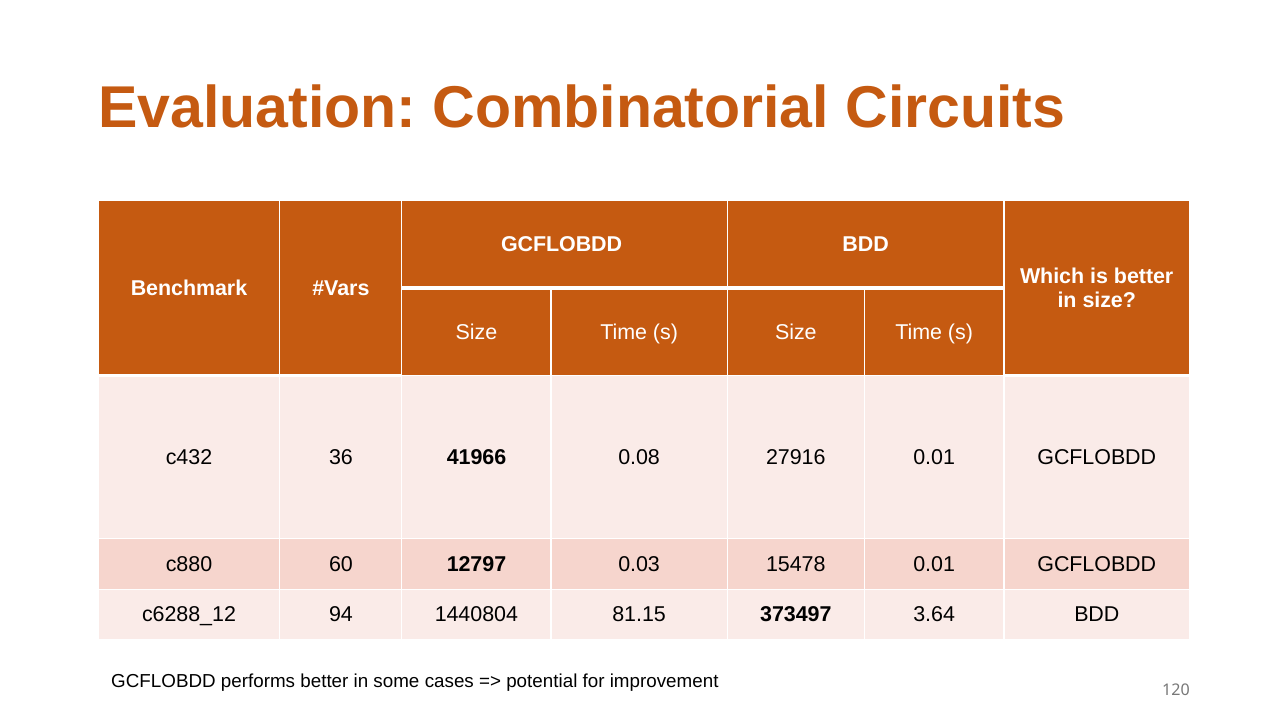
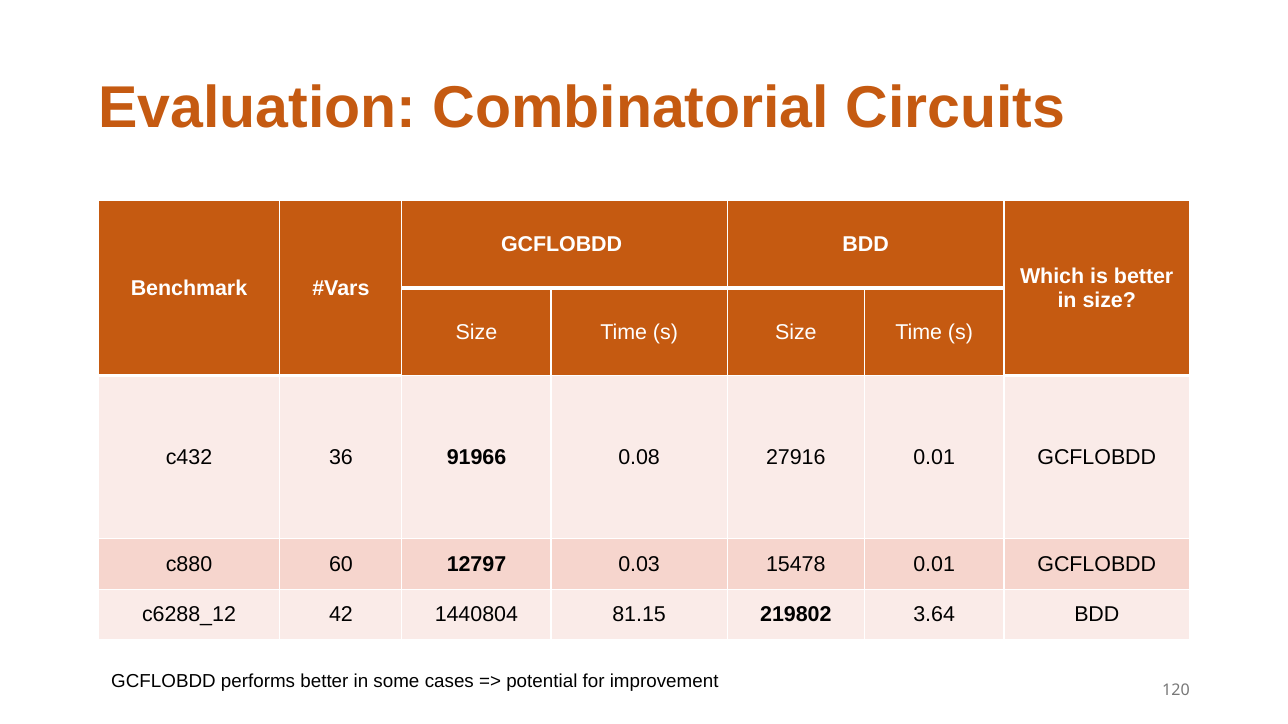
41966: 41966 -> 91966
94: 94 -> 42
373497: 373497 -> 219802
